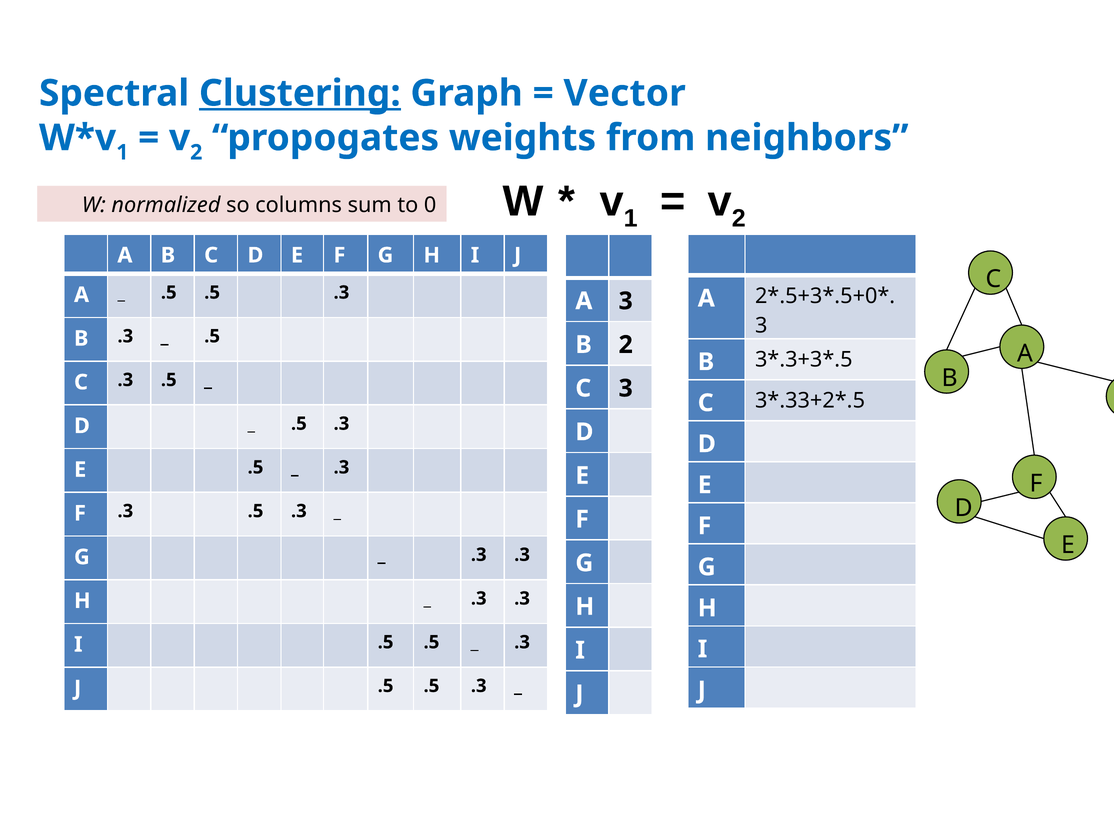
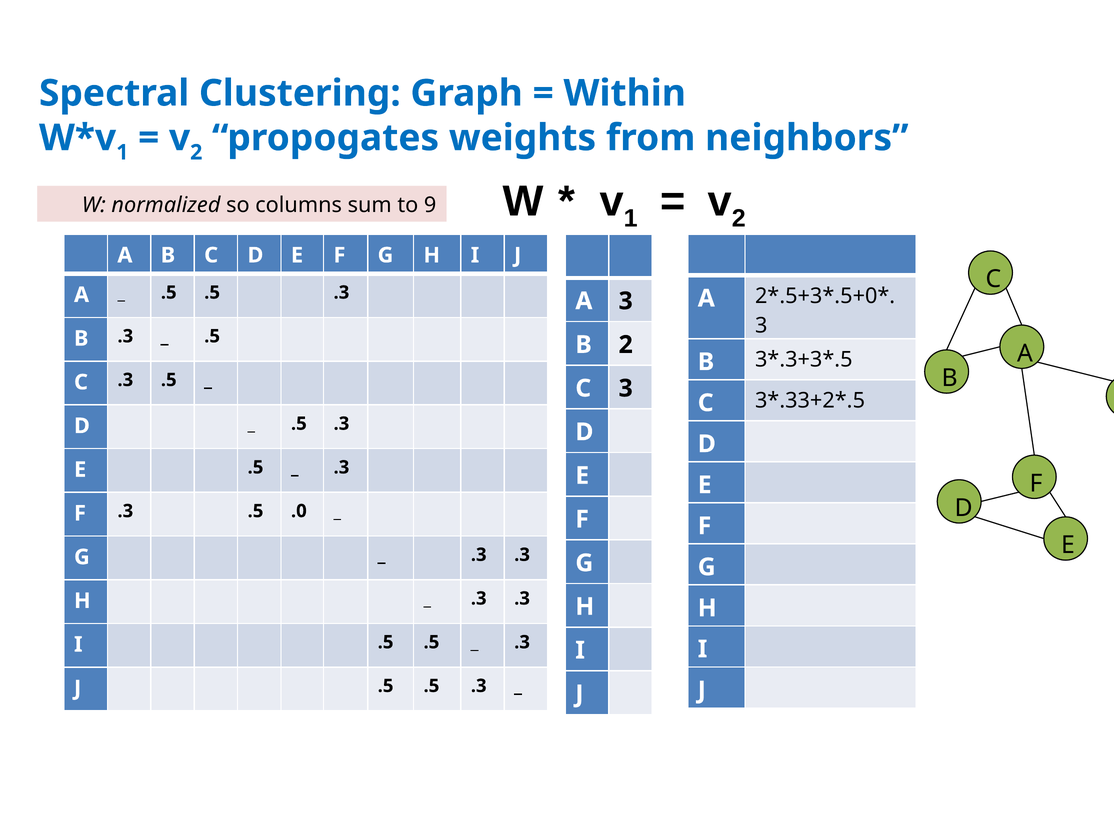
Clustering underline: present -> none
Vector: Vector -> Within
0: 0 -> 9
.3 .5 .3: .3 -> .0
